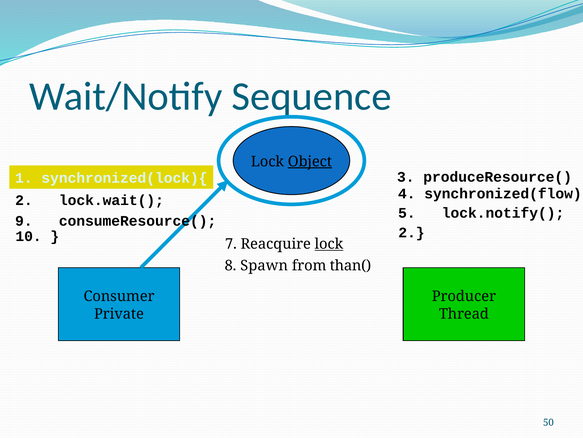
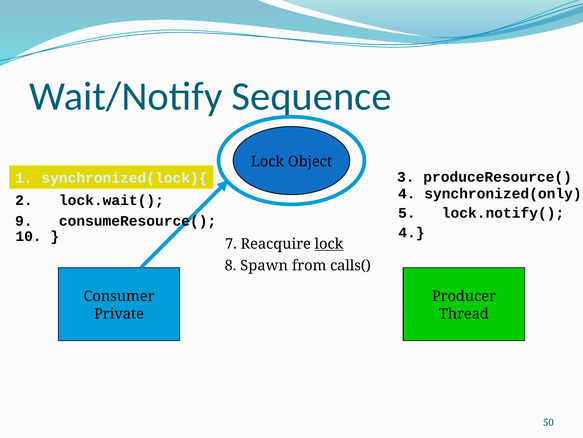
Object underline: present -> none
synchronized(flow: synchronized(flow -> synchronized(only
2 at (411, 232): 2 -> 4
than(: than( -> calls(
